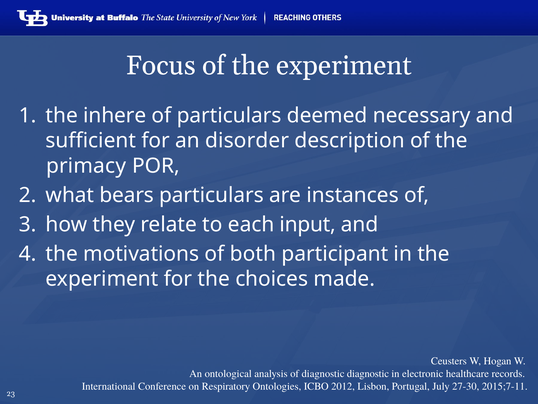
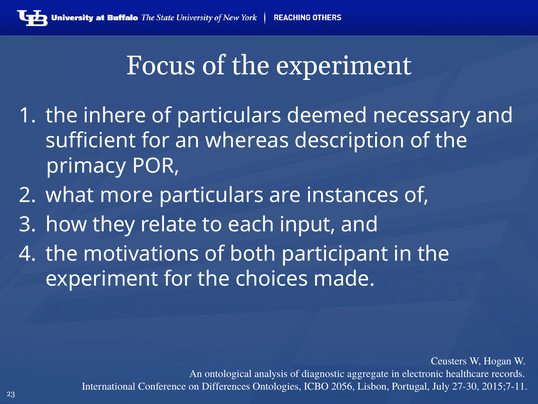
disorder: disorder -> whereas
bears: bears -> more
diagnostic diagnostic: diagnostic -> aggregate
Respiratory: Respiratory -> Differences
2012: 2012 -> 2056
